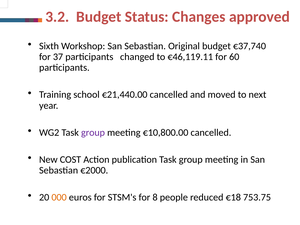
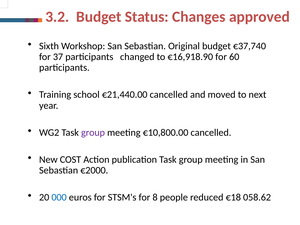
€46,119.11: €46,119.11 -> €16,918.90
000 colour: orange -> blue
753.75: 753.75 -> 058.62
